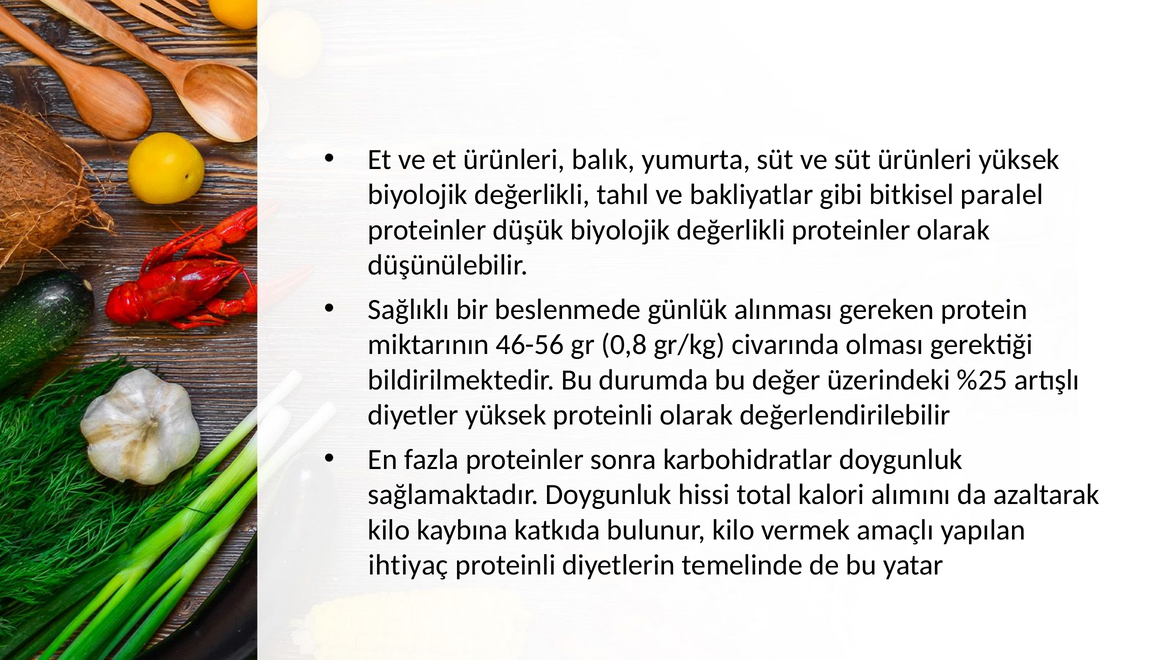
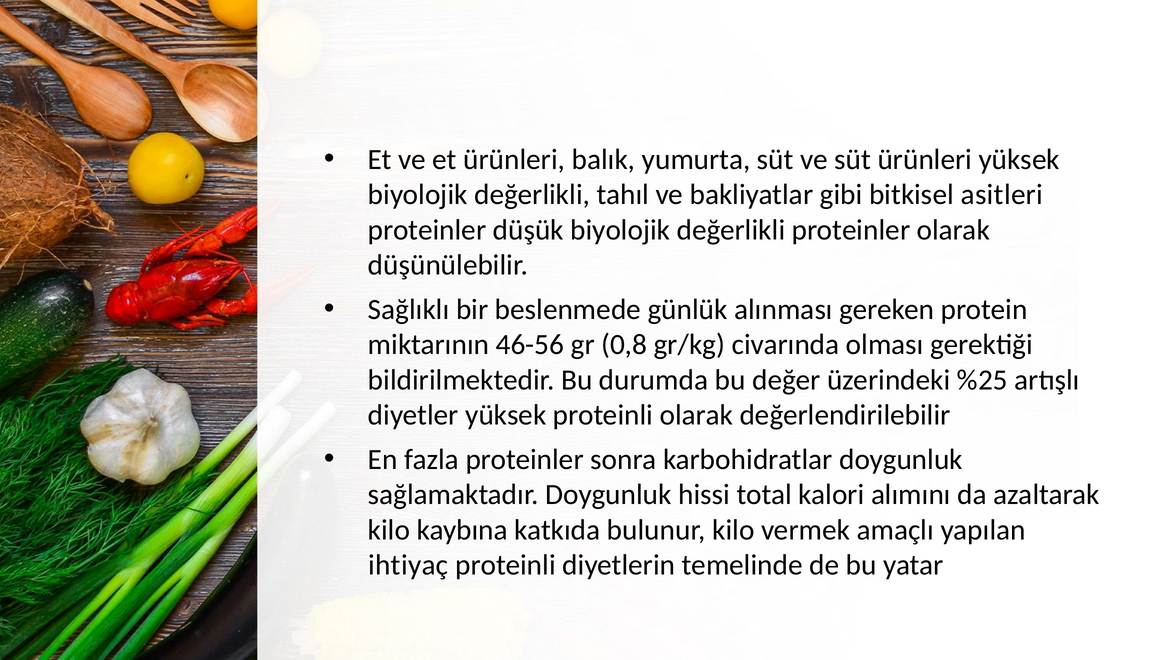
paralel: paralel -> asitleri
